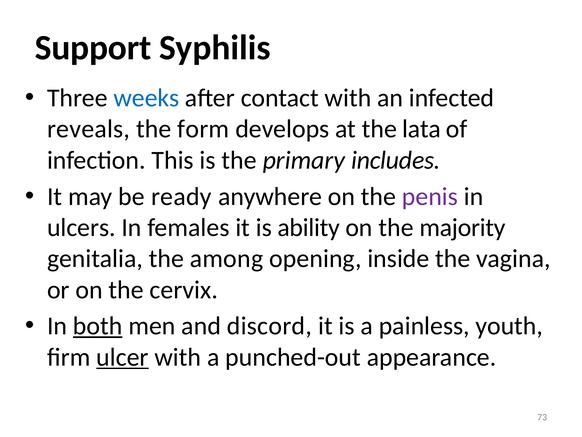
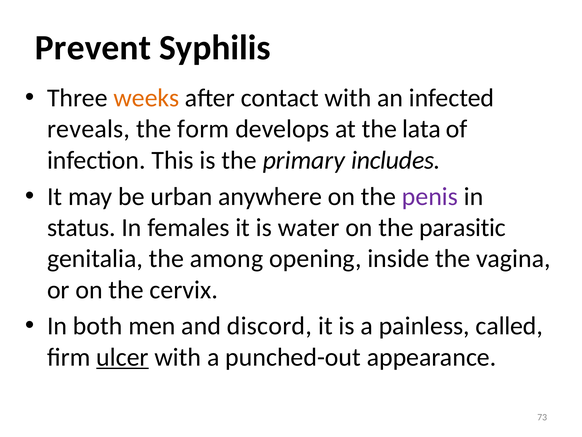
Support: Support -> Prevent
weeks colour: blue -> orange
ready: ready -> urban
ulcers: ulcers -> status
ability: ability -> water
majority: majority -> parasitic
both underline: present -> none
youth: youth -> called
